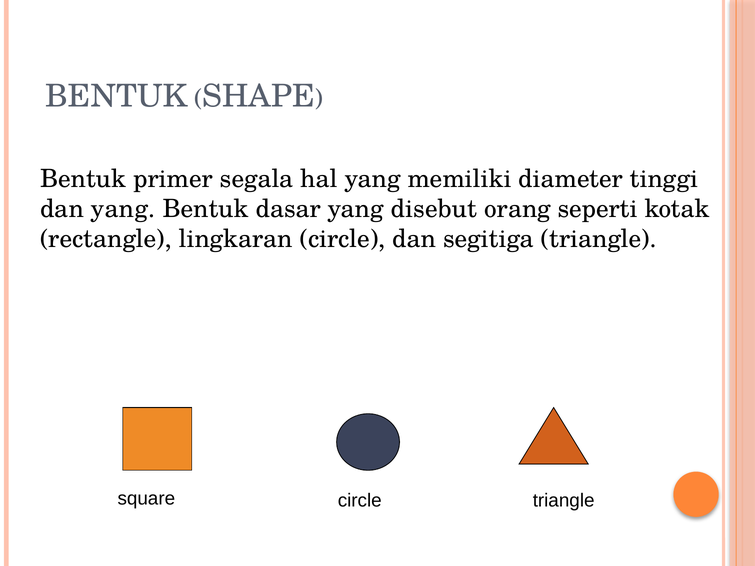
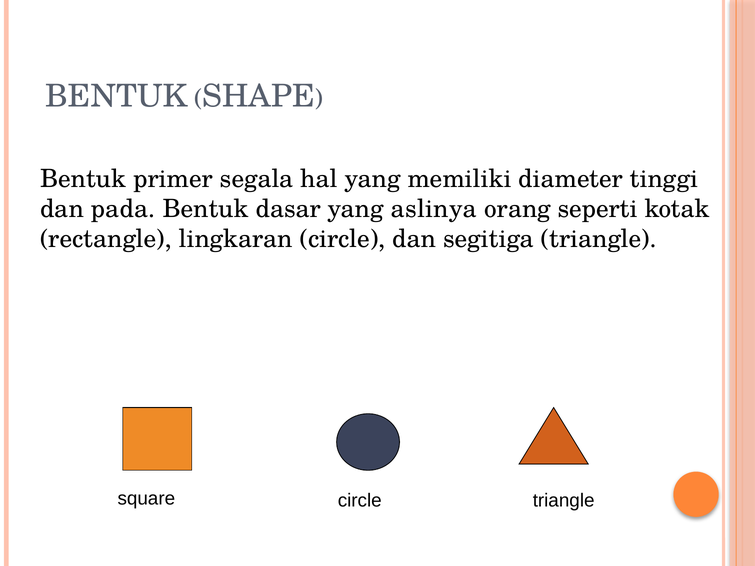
dan yang: yang -> pada
disebut: disebut -> aslinya
